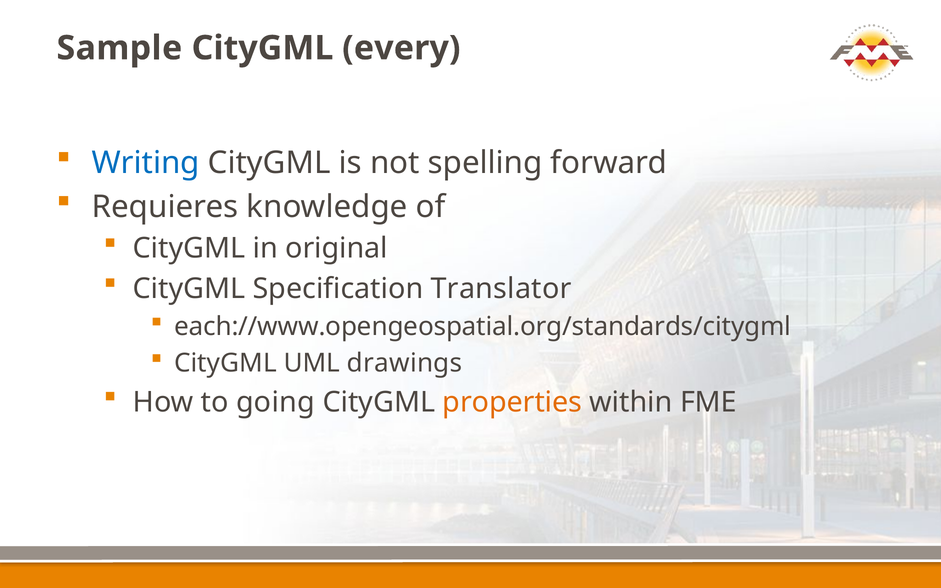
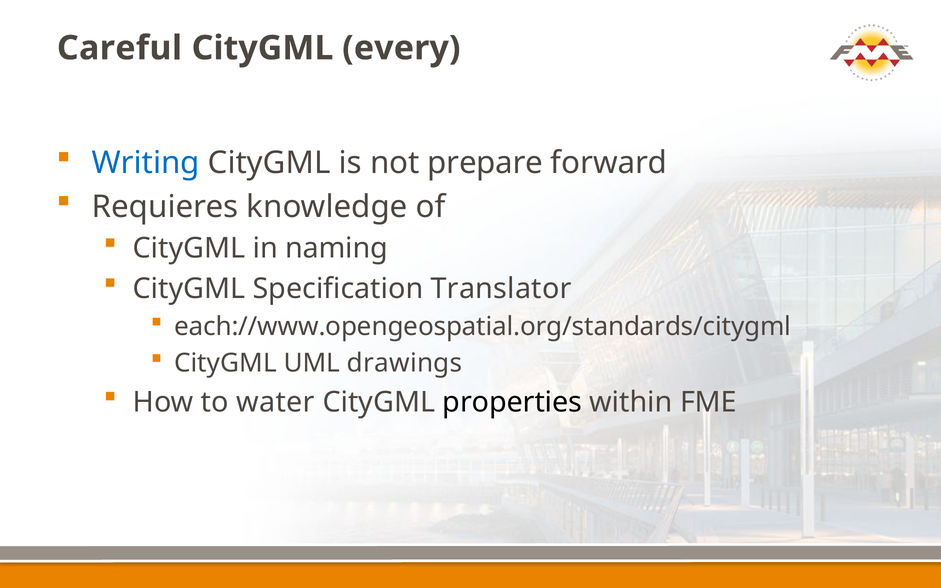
Sample: Sample -> Careful
spelling: spelling -> prepare
original: original -> naming
going: going -> water
properties colour: orange -> black
